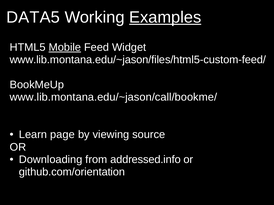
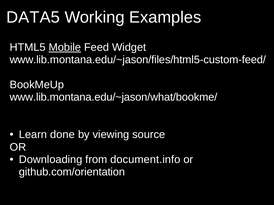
Examples underline: present -> none
www.lib.montana.edu/~jason/call/bookme/: www.lib.montana.edu/~jason/call/bookme/ -> www.lib.montana.edu/~jason/what/bookme/
page: page -> done
addressed.info: addressed.info -> document.info
